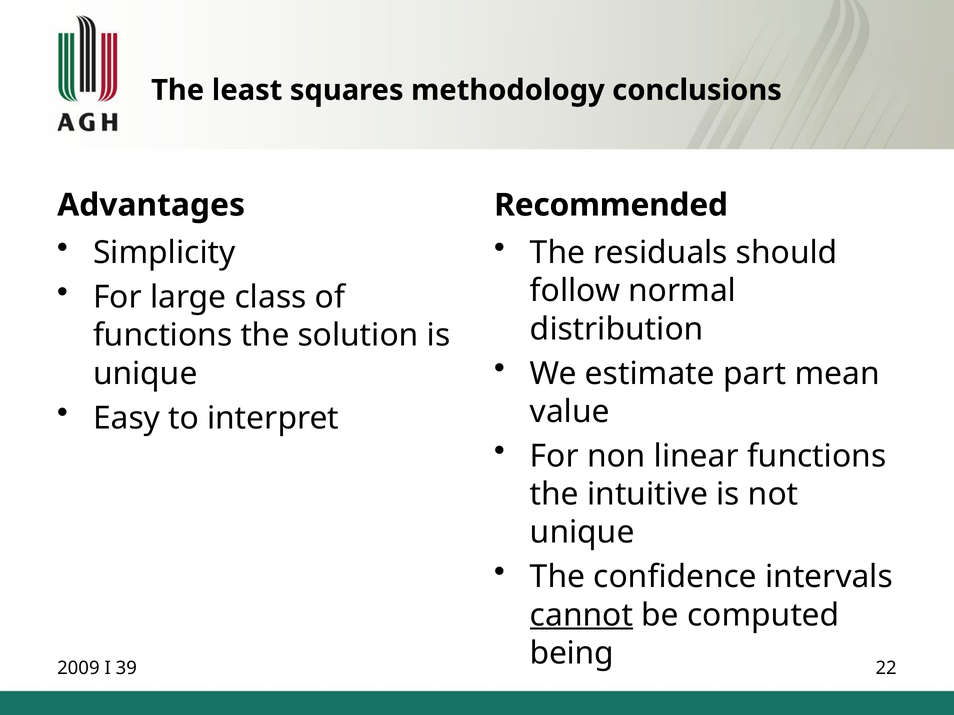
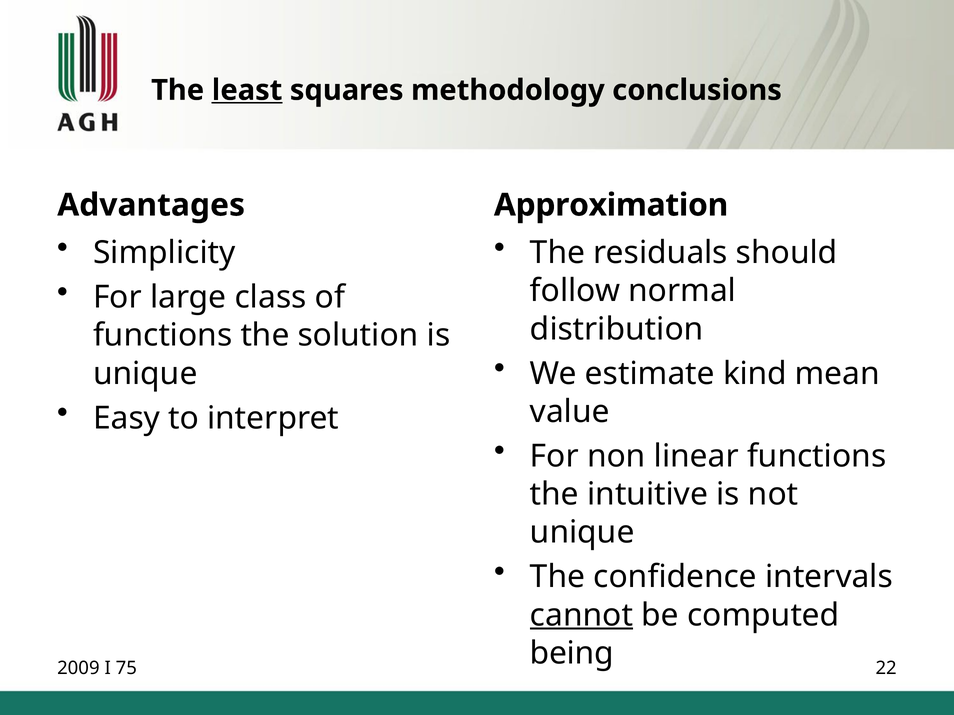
least underline: none -> present
Recommended: Recommended -> Approximation
part: part -> kind
39: 39 -> 75
